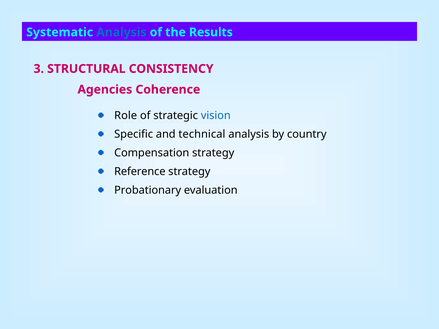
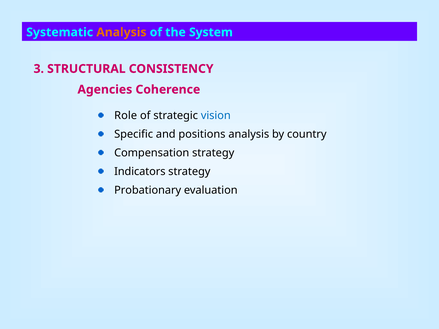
Analysis at (121, 32) colour: blue -> orange
Results: Results -> System
technical: technical -> positions
Reference: Reference -> Indicators
